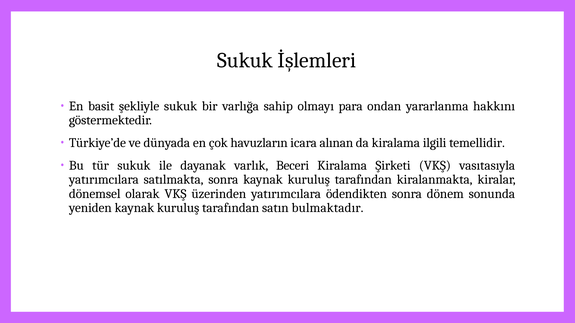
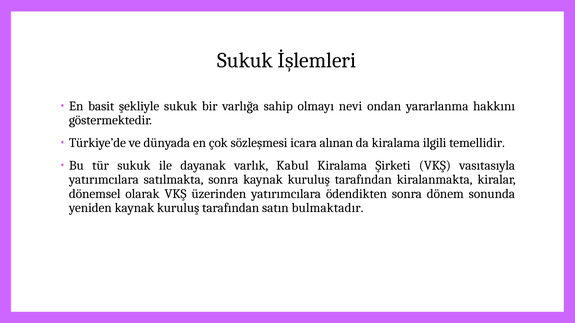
para: para -> nevi
havuzların: havuzların -> sözleşmesi
Beceri: Beceri -> Kabul
